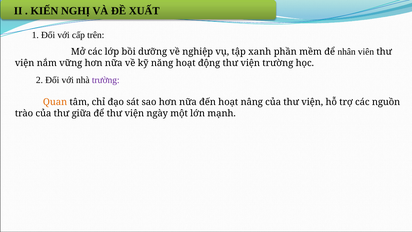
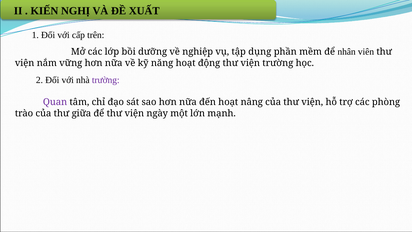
xanh: xanh -> dụng
Quan colour: orange -> purple
nguồn: nguồn -> phòng
